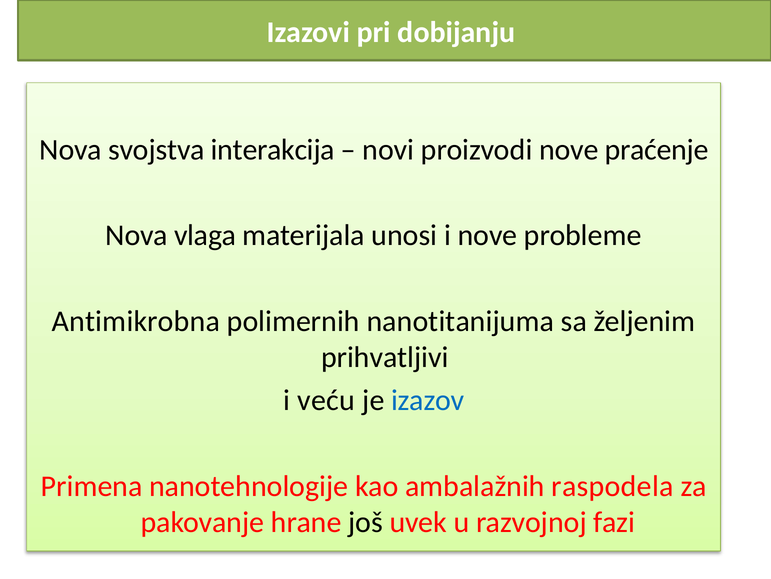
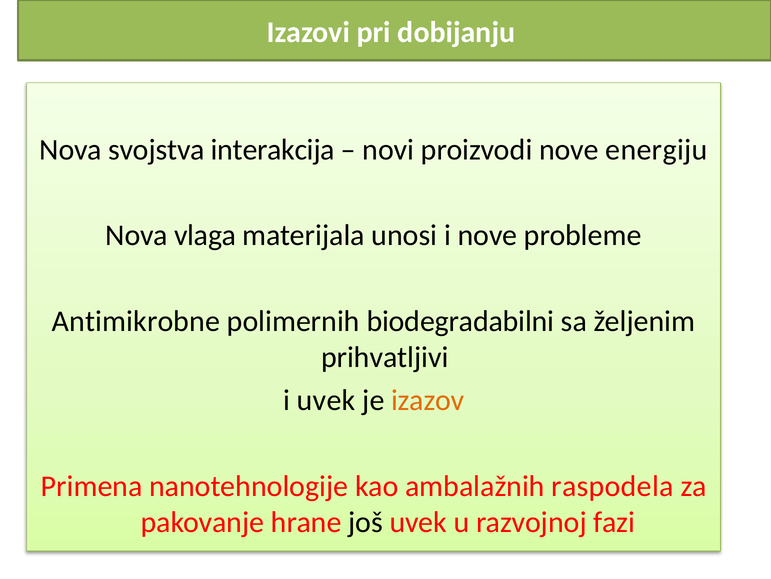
praćenje: praćenje -> energiju
Antimikrobna: Antimikrobna -> Antimikrobne
nanotitanijuma: nanotitanijuma -> biodegradabilni
i veću: veću -> uvek
izazov colour: blue -> orange
